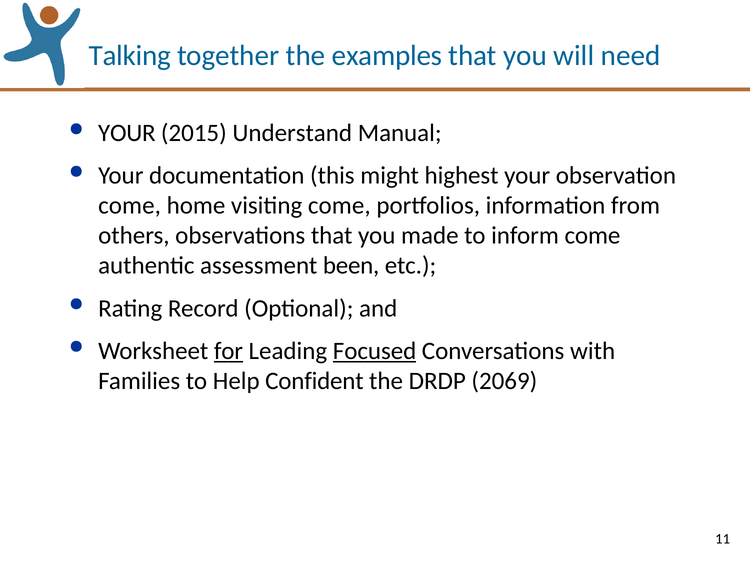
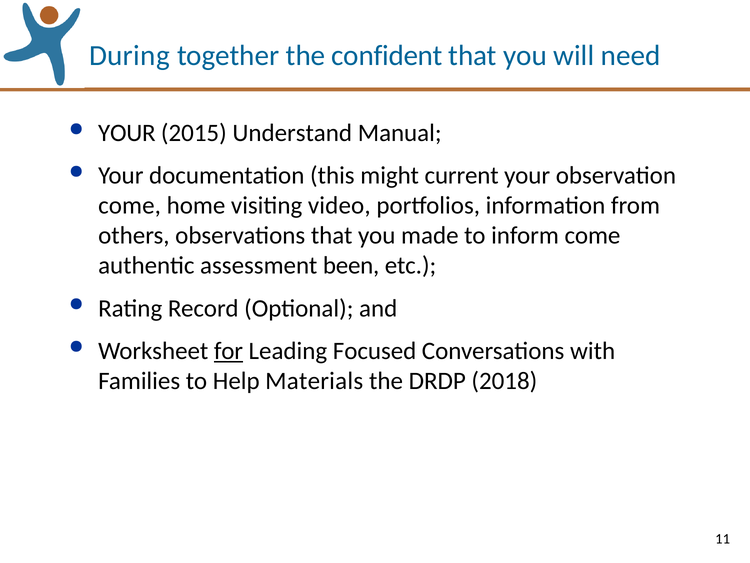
Talking: Talking -> During
examples: examples -> confident
highest: highest -> current
visiting come: come -> video
Focused underline: present -> none
Confident: Confident -> Materials
2069: 2069 -> 2018
